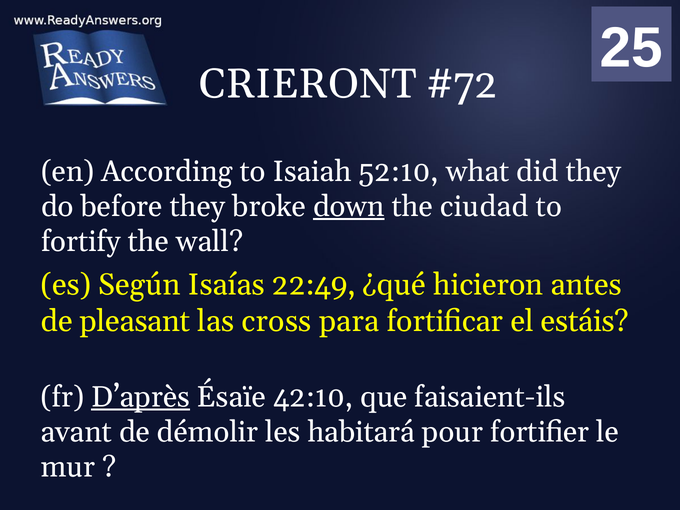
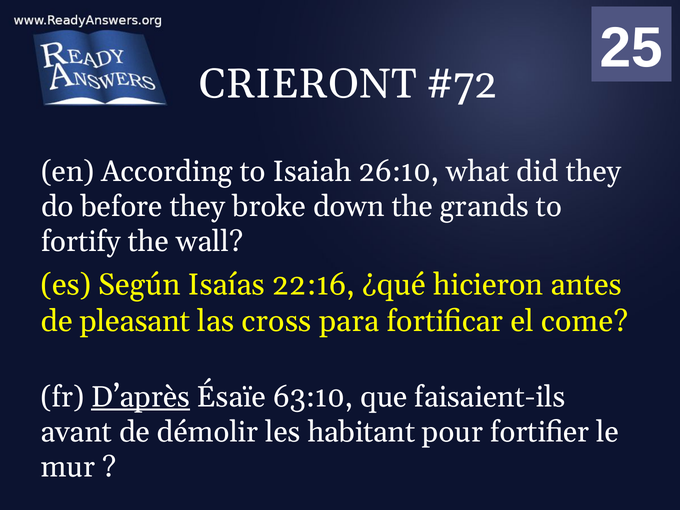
52:10: 52:10 -> 26:10
down underline: present -> none
ciudad: ciudad -> grands
22:49: 22:49 -> 22:16
estáis: estáis -> come
42:10: 42:10 -> 63:10
habitará: habitará -> habitant
